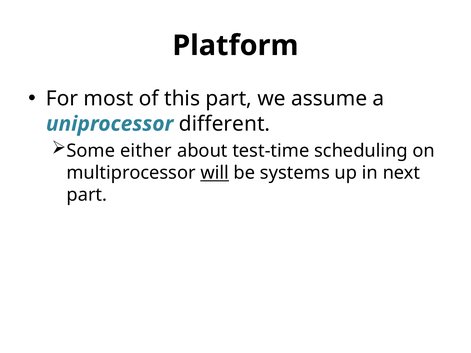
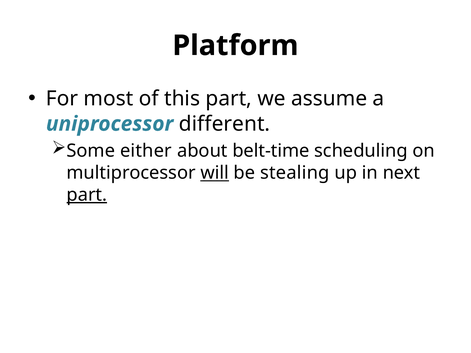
test-time: test-time -> belt-time
systems: systems -> stealing
part at (87, 195) underline: none -> present
